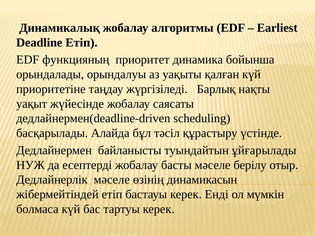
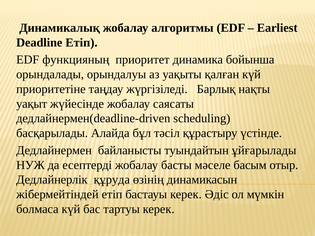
берілу: берілу -> басым
Дедлайнерлік мәселе: мәселе -> құруда
Енді: Енді -> Әдіс
